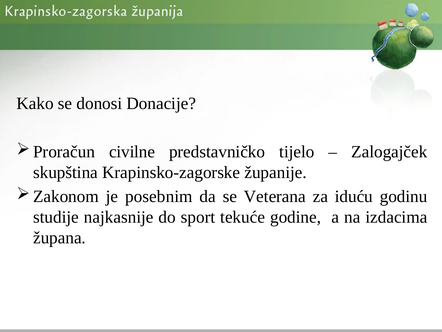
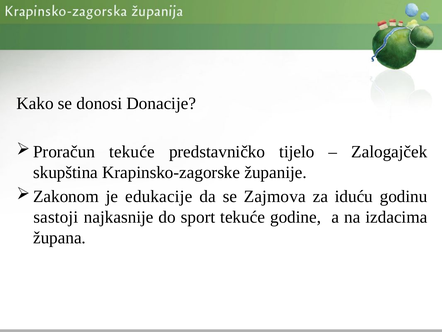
civilne at (132, 152): civilne -> tekuće
posebnim: posebnim -> edukacije
Veterana: Veterana -> Zajmova
studije: studije -> sastoji
